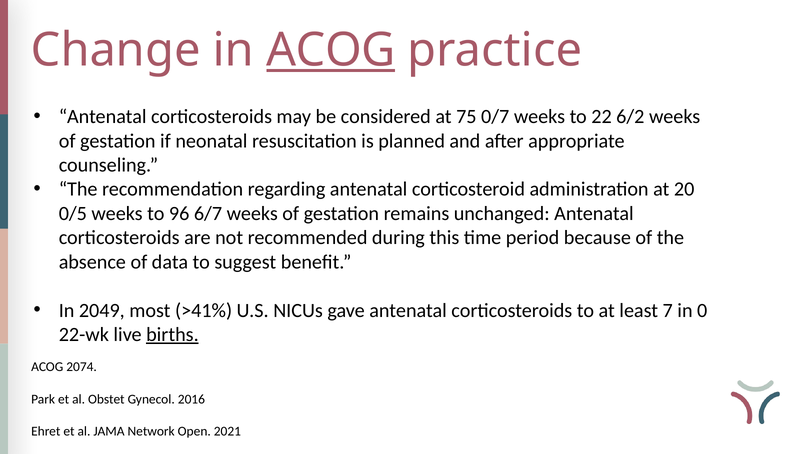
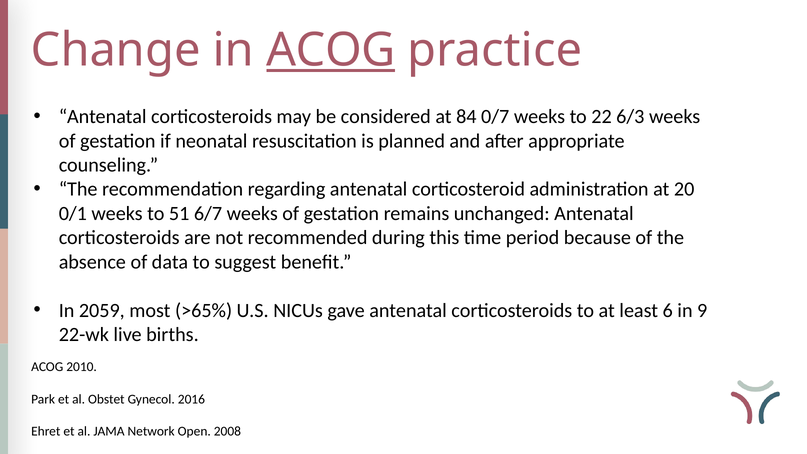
75: 75 -> 84
6/2: 6/2 -> 6/3
0/5: 0/5 -> 0/1
96: 96 -> 51
2049: 2049 -> 2059
>41%: >41% -> >65%
7: 7 -> 6
0: 0 -> 9
births underline: present -> none
2074: 2074 -> 2010
2021: 2021 -> 2008
